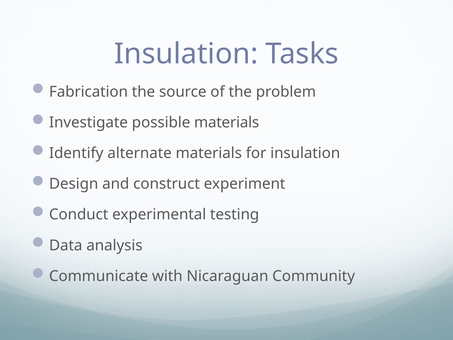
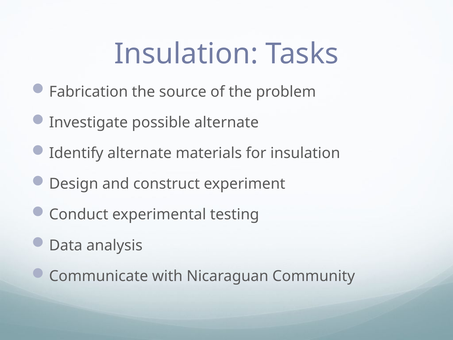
possible materials: materials -> alternate
